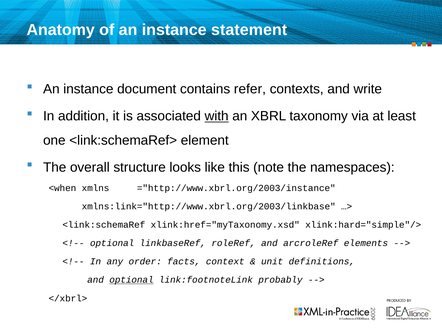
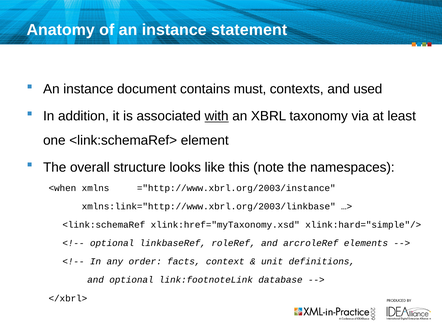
refer: refer -> must
write: write -> used
optional at (131, 280) underline: present -> none
probably: probably -> database
